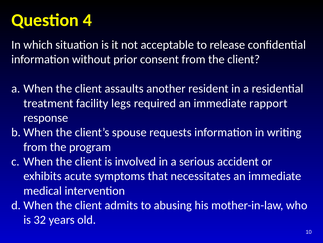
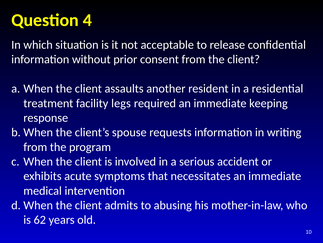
rapport: rapport -> keeping
32: 32 -> 62
